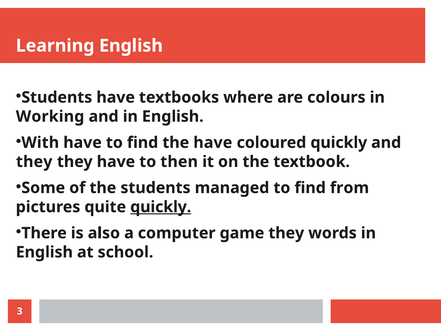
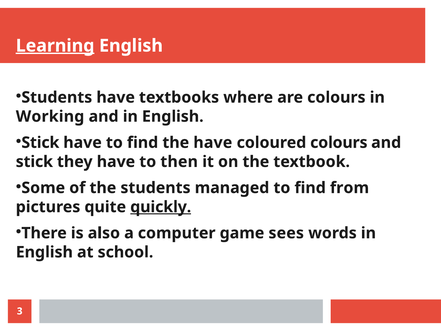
Learning underline: none -> present
With at (40, 142): With -> Stick
coloured quickly: quickly -> colours
they at (34, 162): they -> stick
game they: they -> sees
